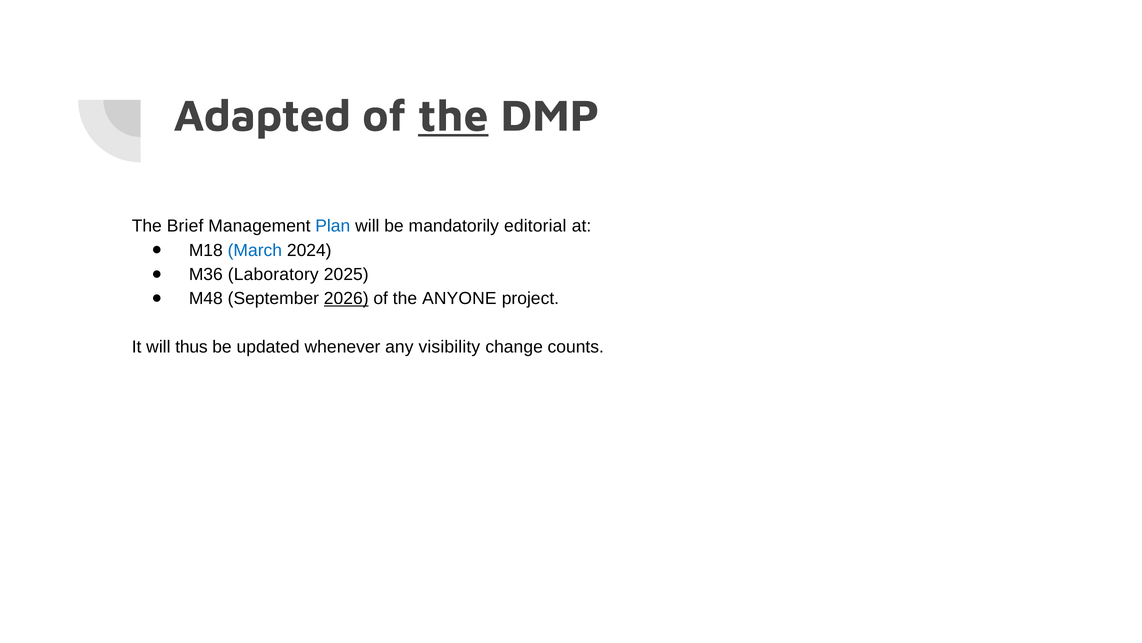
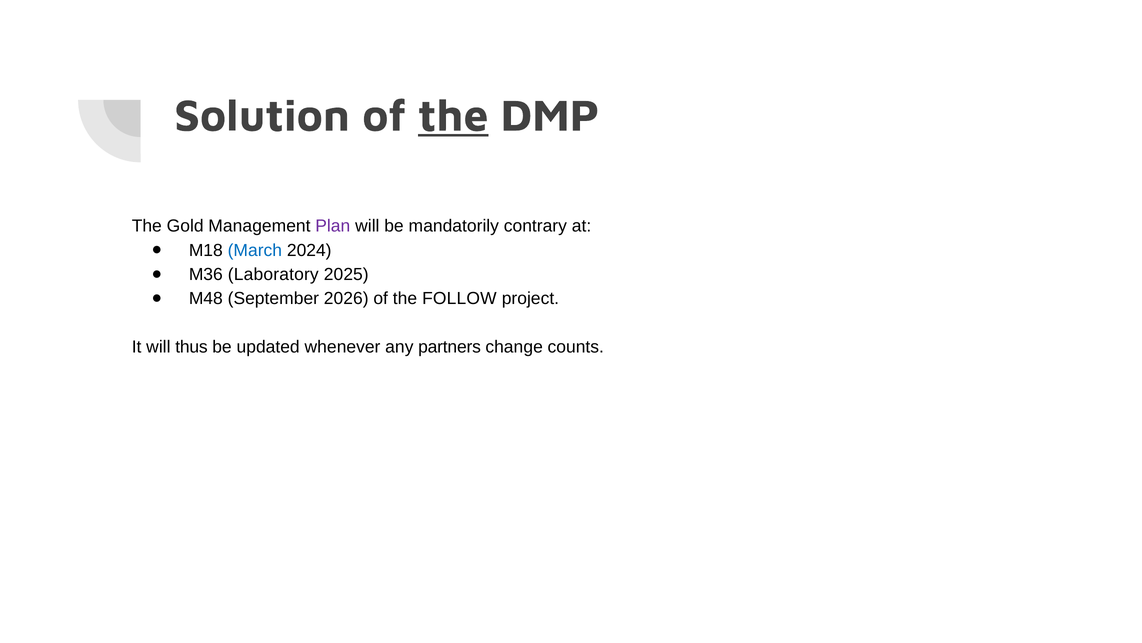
Adapted: Adapted -> Solution
Brief: Brief -> Gold
Plan colour: blue -> purple
editorial: editorial -> contrary
2026 underline: present -> none
ANYONE: ANYONE -> FOLLOW
visibility: visibility -> partners
